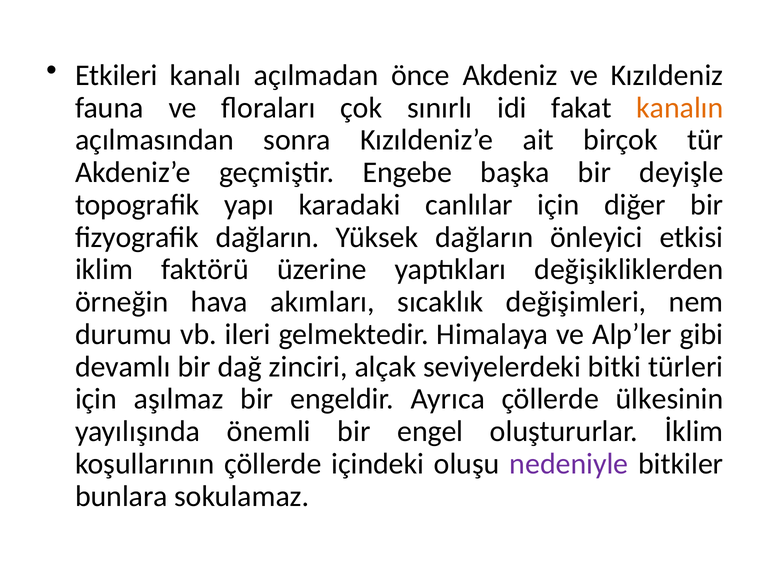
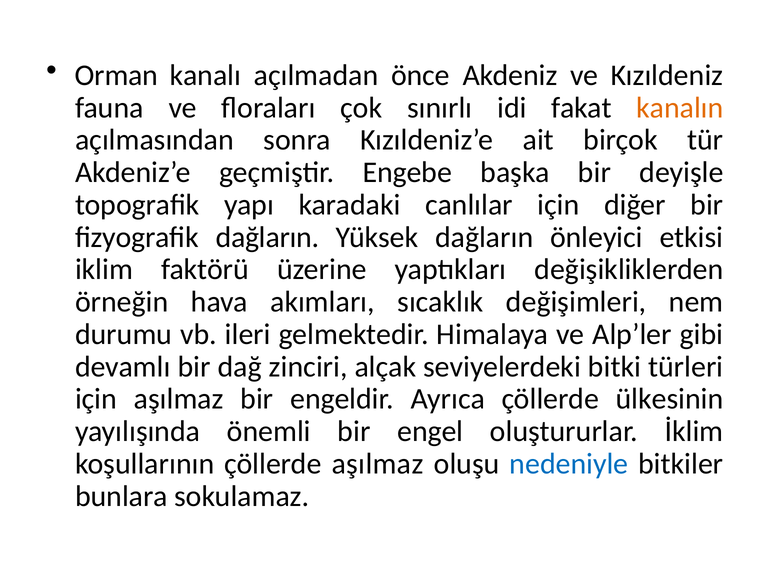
Etkileri: Etkileri -> Orman
çöllerde içindeki: içindeki -> aşılmaz
nedeniyle colour: purple -> blue
